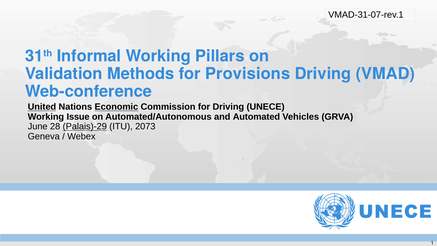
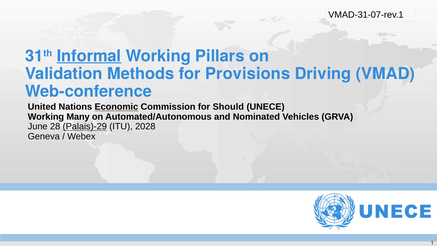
Informal underline: none -> present
United underline: present -> none
for Driving: Driving -> Should
Issue: Issue -> Many
Automated: Automated -> Nominated
2073: 2073 -> 2028
